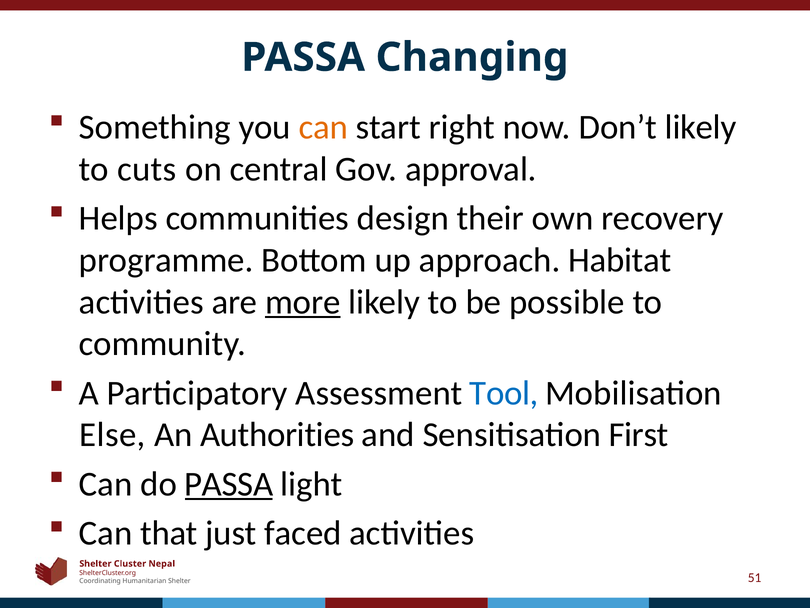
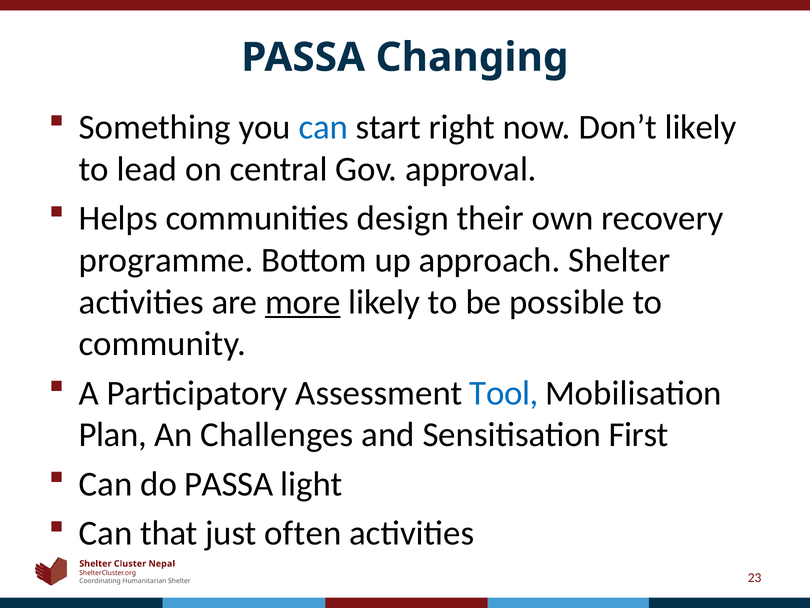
can at (323, 127) colour: orange -> blue
cuts: cuts -> lead
approach Habitat: Habitat -> Shelter
Else: Else -> Plan
Authorities: Authorities -> Challenges
PASSA at (229, 484) underline: present -> none
faced: faced -> often
51: 51 -> 23
